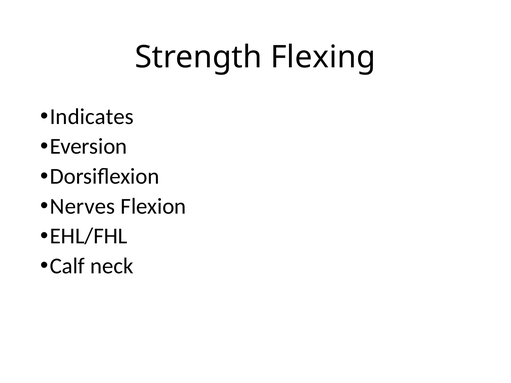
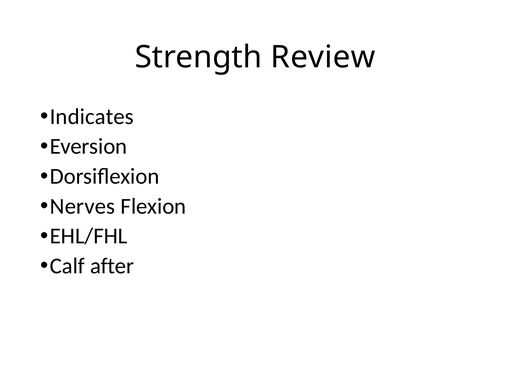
Flexing: Flexing -> Review
neck: neck -> after
